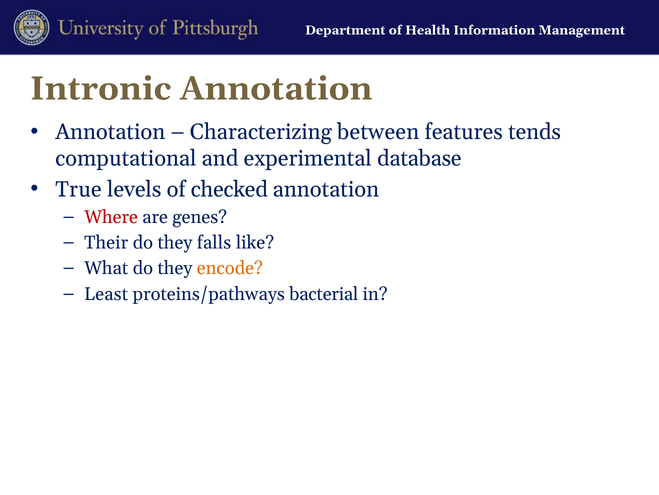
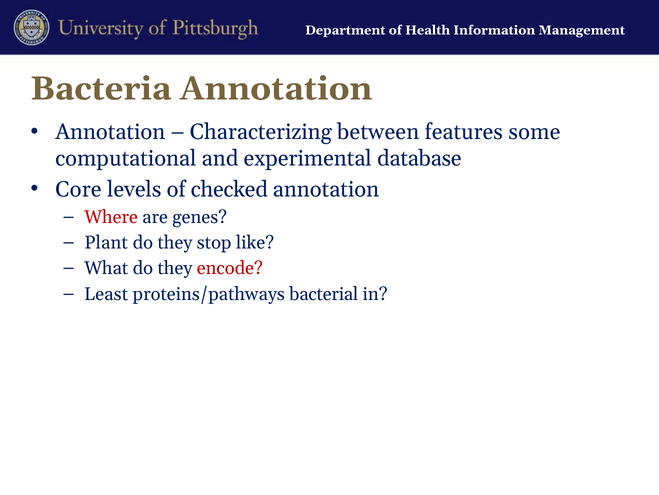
Intronic: Intronic -> Bacteria
tends: tends -> some
True: True -> Core
Their: Their -> Plant
falls: falls -> stop
encode colour: orange -> red
